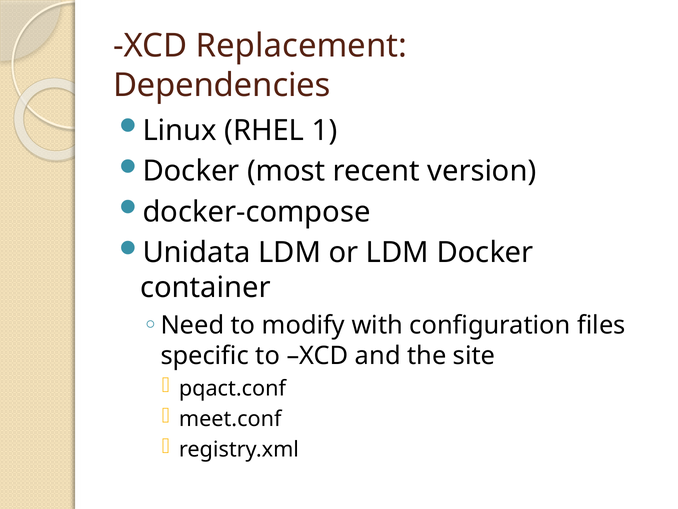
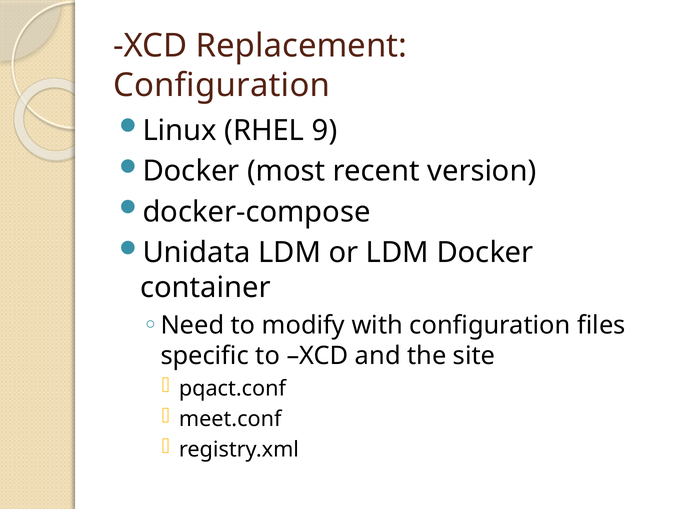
Dependencies at (222, 85): Dependencies -> Configuration
1: 1 -> 9
